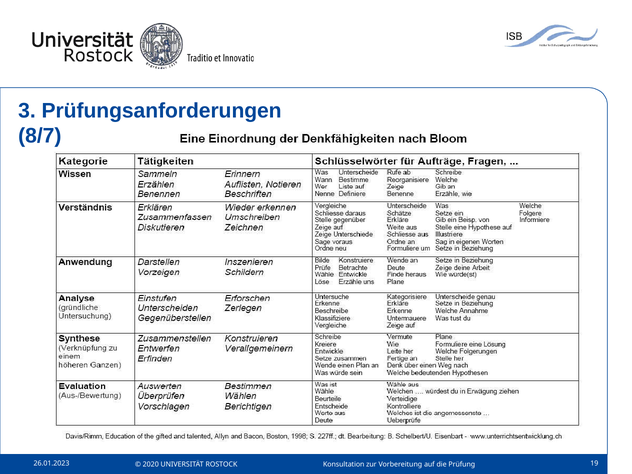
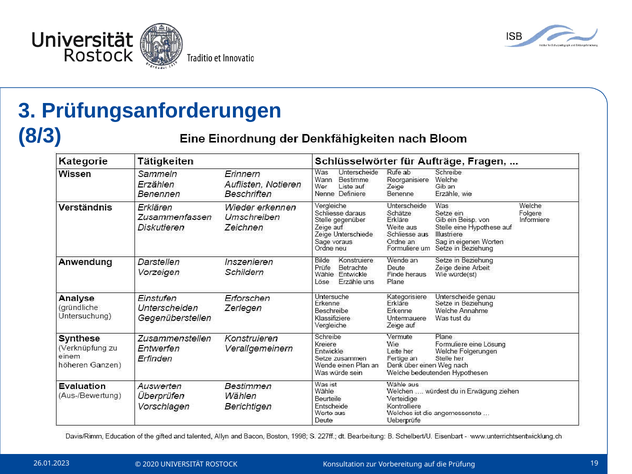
8/7: 8/7 -> 8/3
